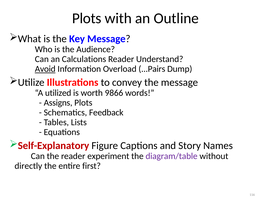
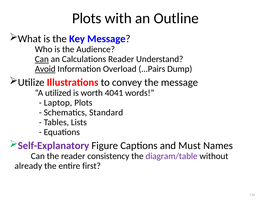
Can at (42, 59) underline: none -> present
9866: 9866 -> 4041
Assigns: Assigns -> Laptop
Feedback: Feedback -> Standard
Self-Explanatory colour: red -> purple
Story: Story -> Must
experiment: experiment -> consistency
directly: directly -> already
